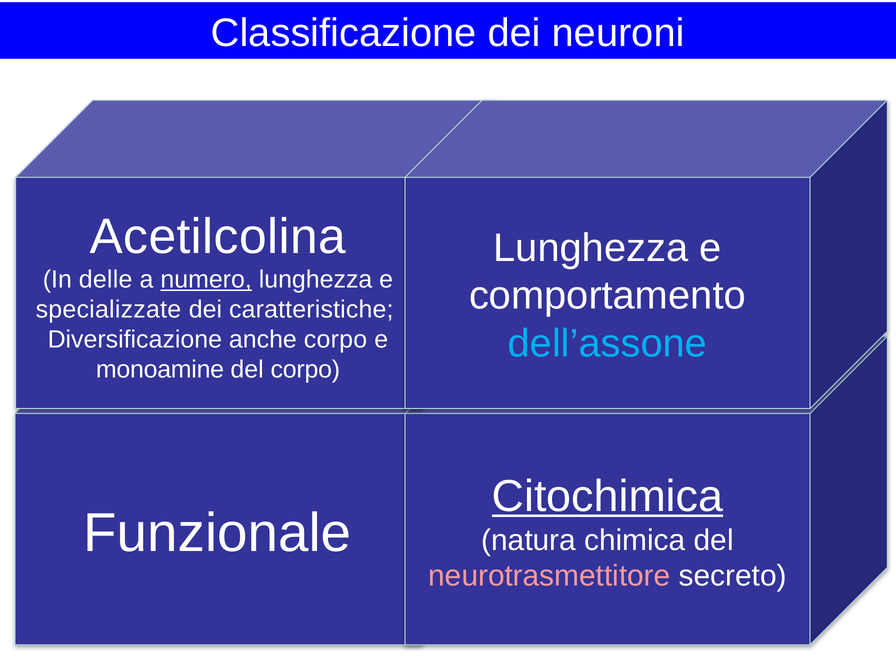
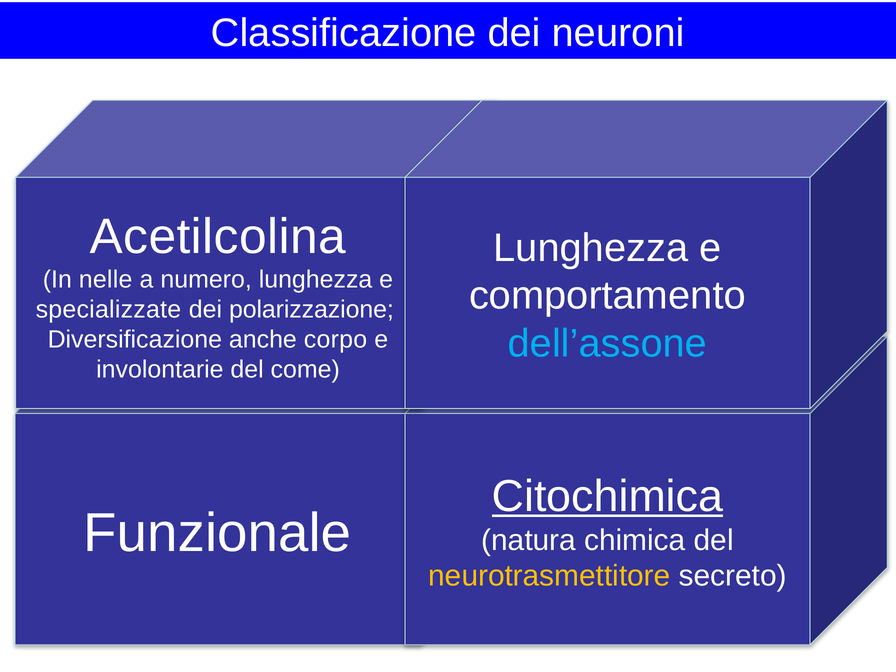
delle: delle -> nelle
numero underline: present -> none
caratteristiche: caratteristiche -> polarizzazione
monoamine: monoamine -> involontarie
del corpo: corpo -> come
neurotrasmettitore colour: pink -> yellow
